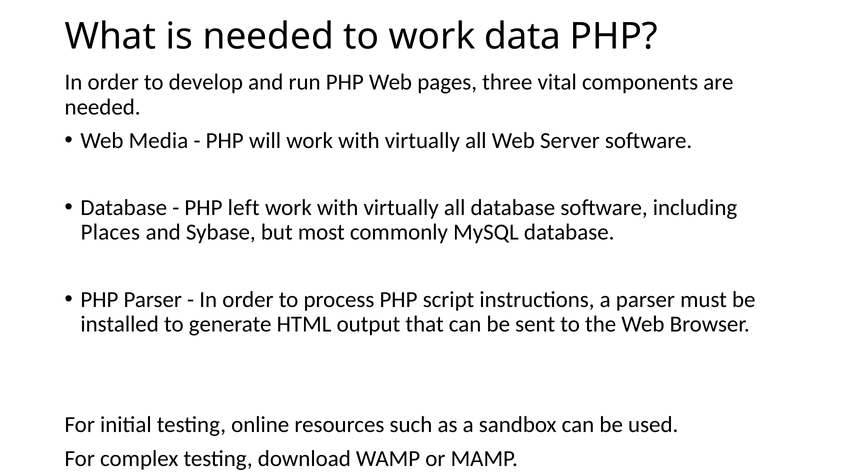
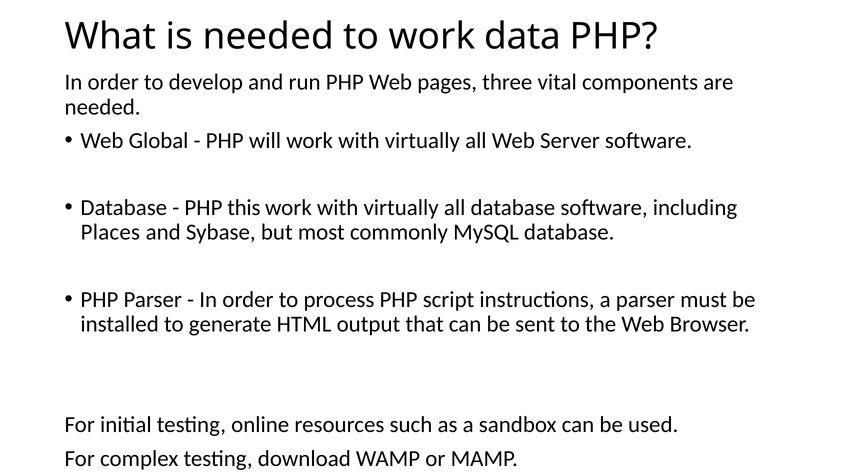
Media: Media -> Global
left: left -> this
